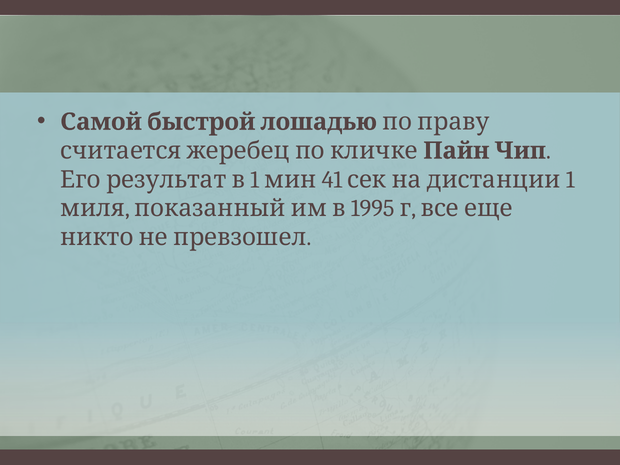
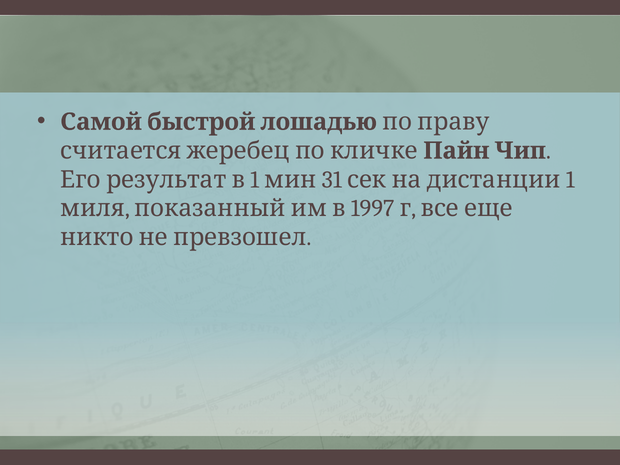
41: 41 -> 31
1995: 1995 -> 1997
